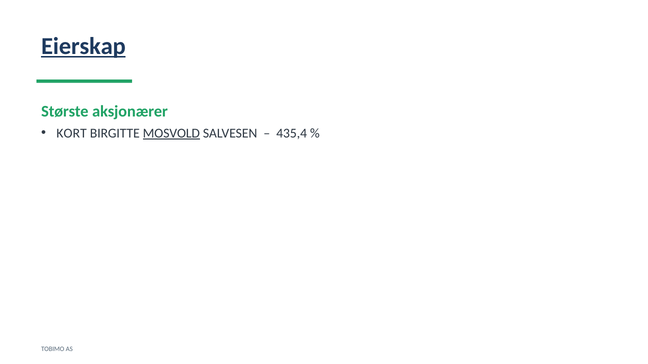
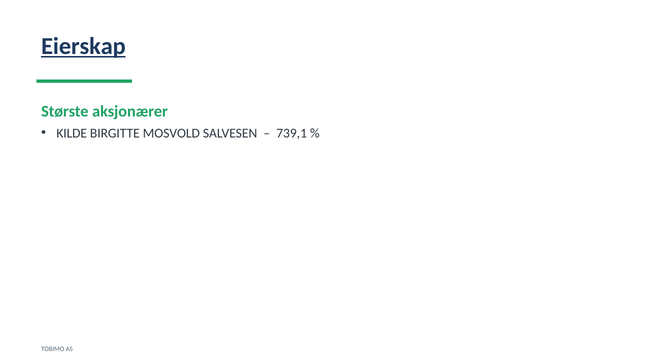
KORT: KORT -> KILDE
MOSVOLD underline: present -> none
435,4: 435,4 -> 739,1
